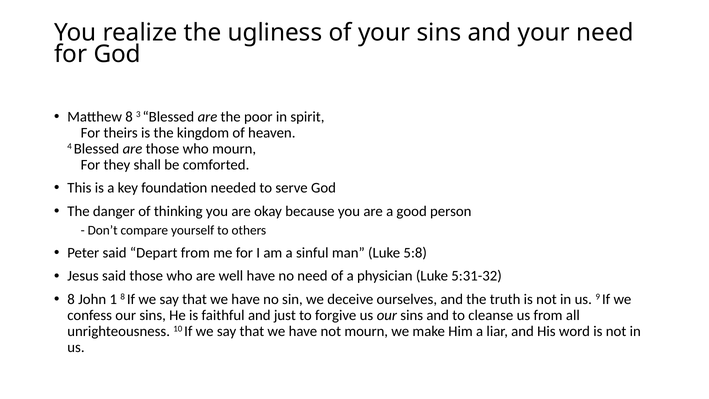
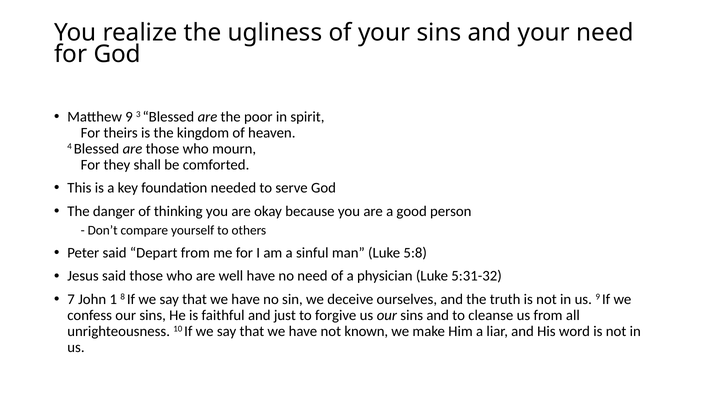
Matthew 8: 8 -> 9
8 at (71, 299): 8 -> 7
not mourn: mourn -> known
